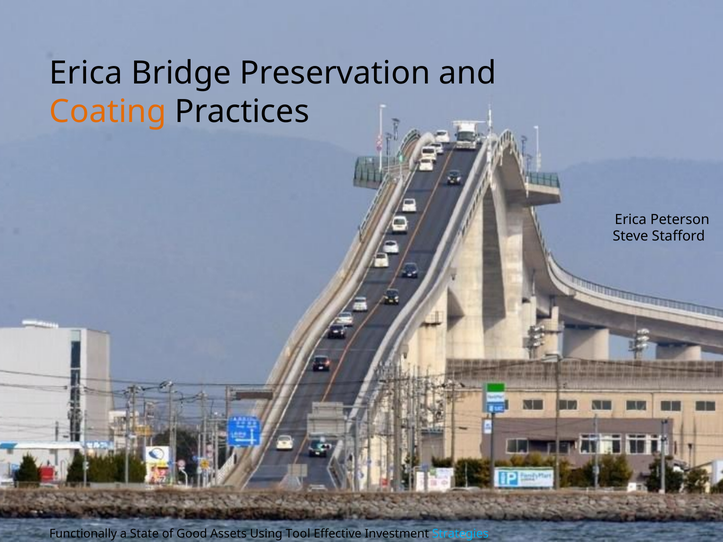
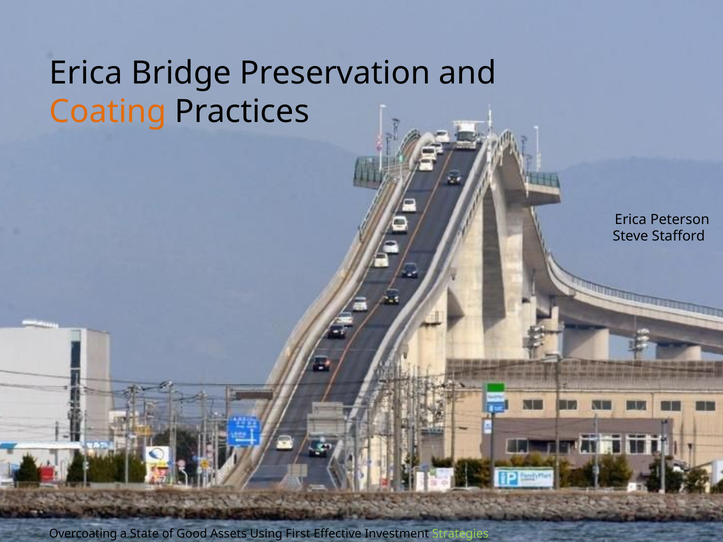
Functionally: Functionally -> Overcoating
Tool: Tool -> First
Strategies colour: light blue -> light green
